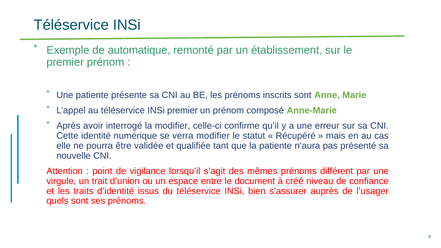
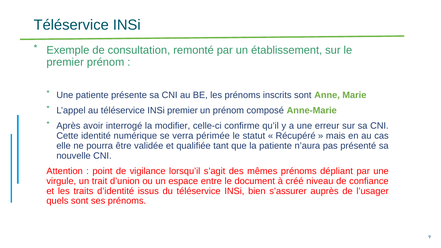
automatique: automatique -> consultation
verra modifier: modifier -> périmée
différent: différent -> dépliant
